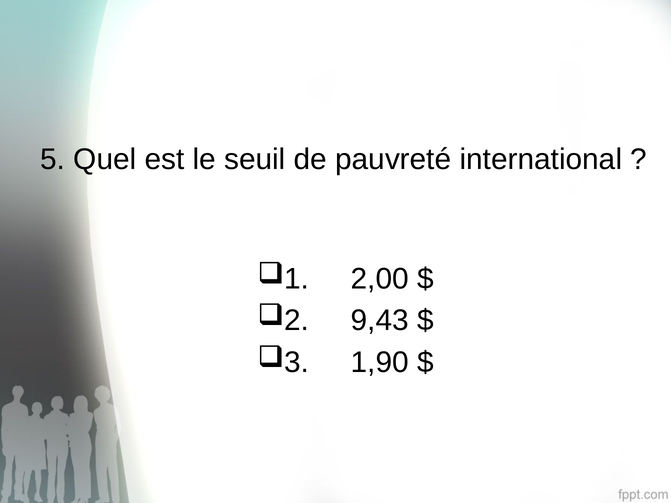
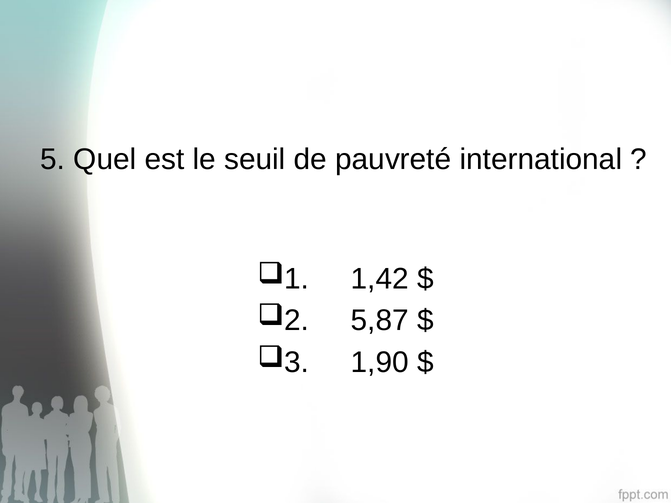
2,00: 2,00 -> 1,42
9,43: 9,43 -> 5,87
